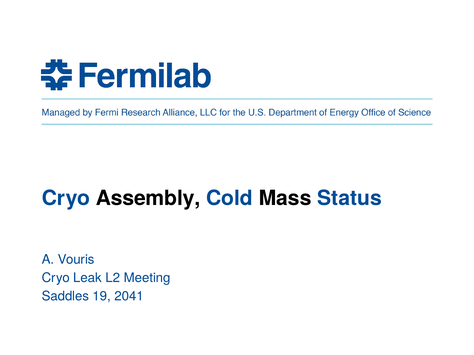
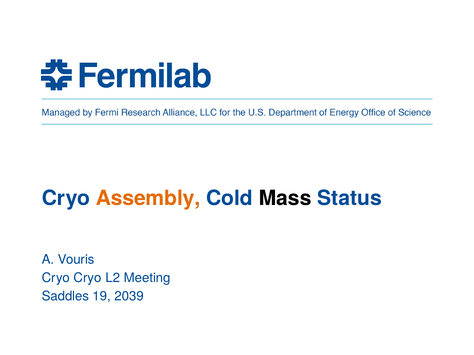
Assembly colour: black -> orange
Cryo Leak: Leak -> Cryo
2041: 2041 -> 2039
